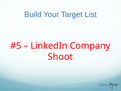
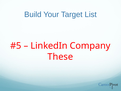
Shoot: Shoot -> These
